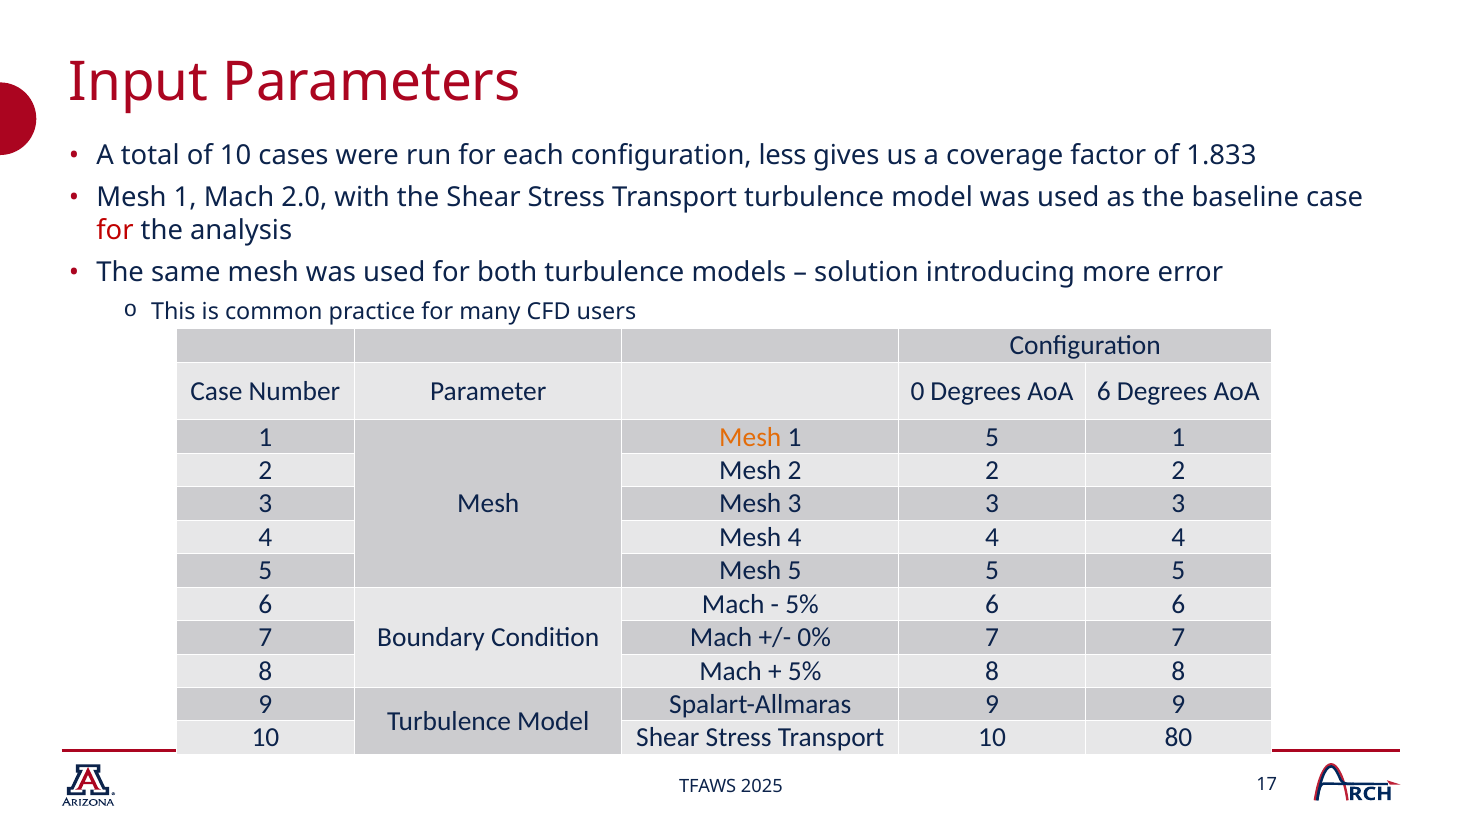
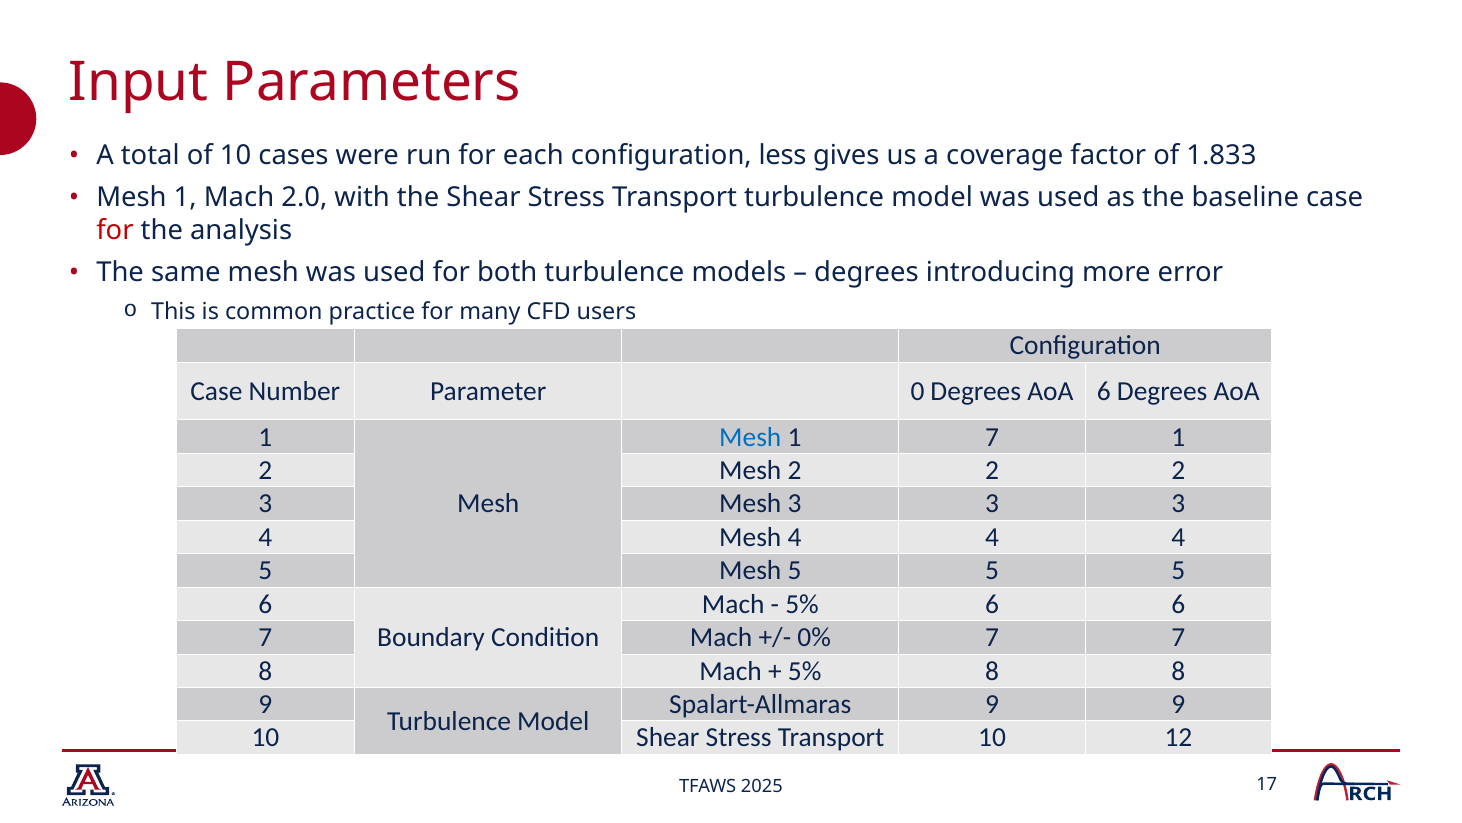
solution at (866, 272): solution -> degrees
Mesh at (750, 437) colour: orange -> blue
1 5: 5 -> 7
80: 80 -> 12
